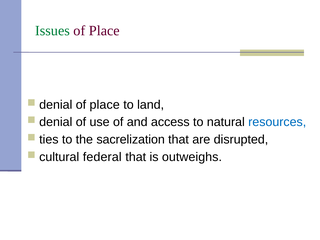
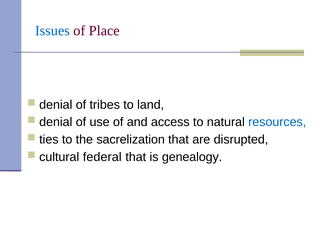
Issues colour: green -> blue
denial of place: place -> tribes
outweighs: outweighs -> genealogy
